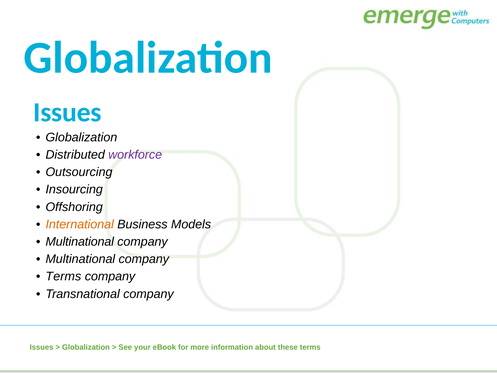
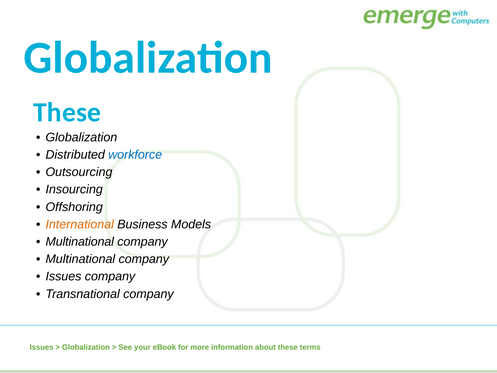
Issues at (67, 112): Issues -> These
workforce colour: purple -> blue
Terms at (63, 276): Terms -> Issues
